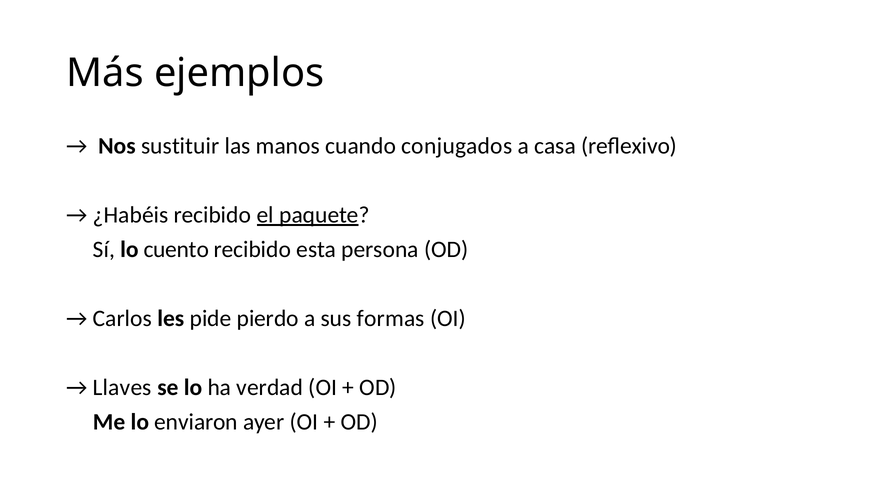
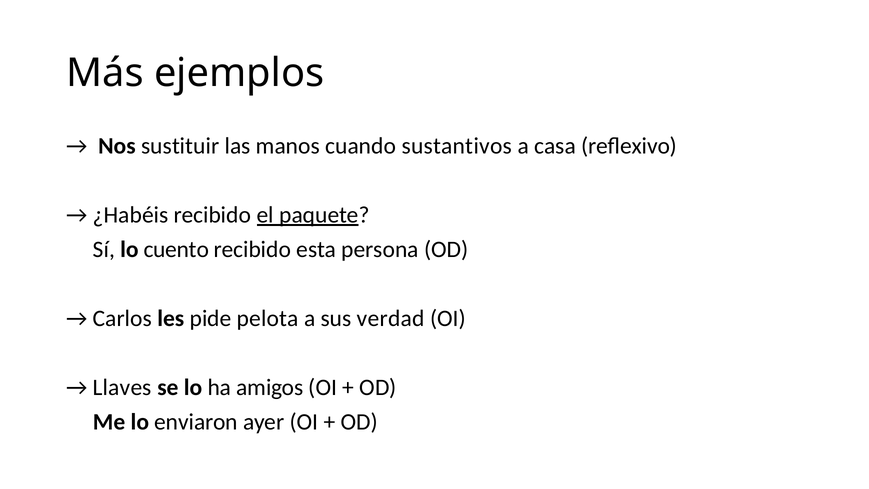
conjugados: conjugados -> sustantivos
pierdo: pierdo -> pelota
formas: formas -> verdad
verdad: verdad -> amigos
